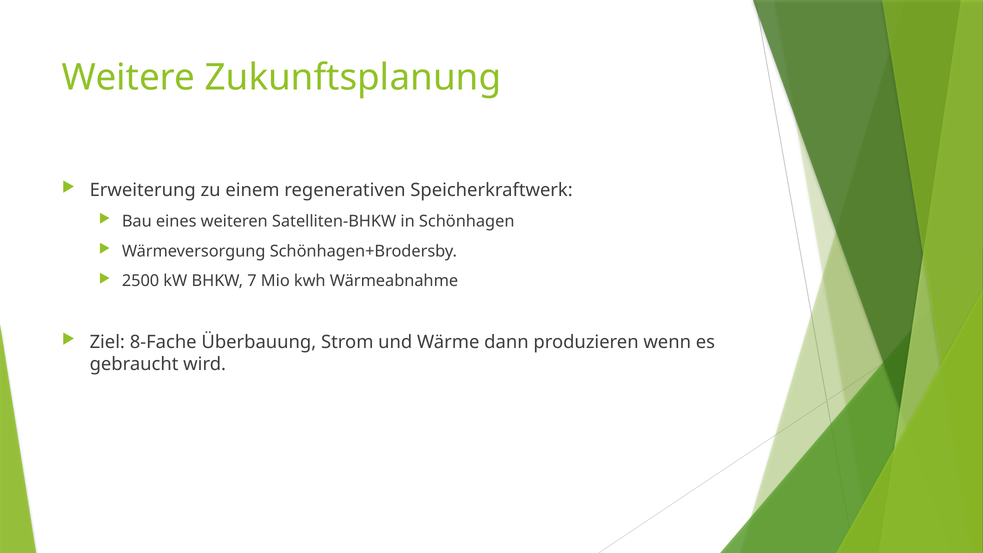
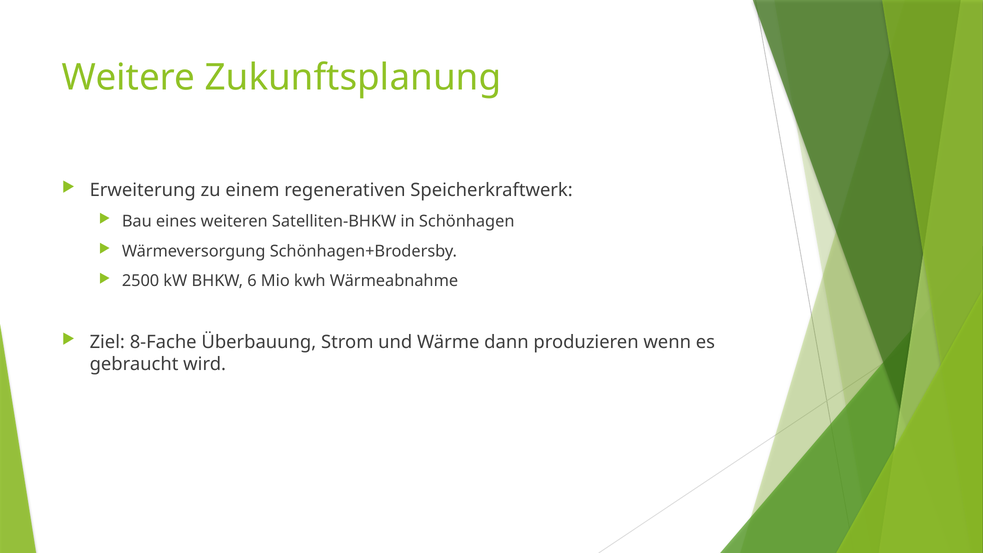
7: 7 -> 6
